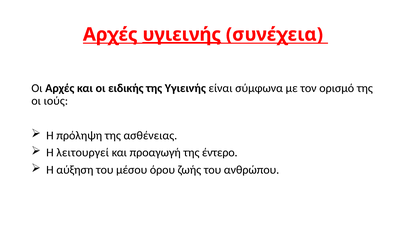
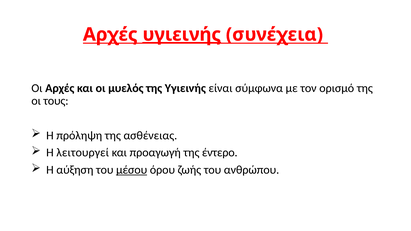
ειδικής: ειδικής -> μυελός
ιούς: ιούς -> τους
μέσου underline: none -> present
